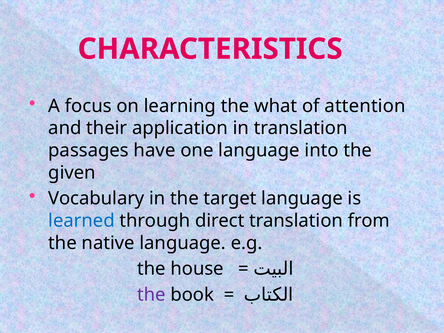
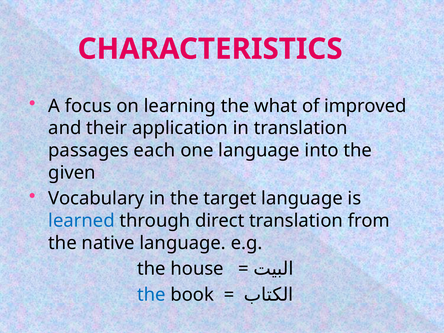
attention: attention -> improved
have: have -> each
the at (151, 295) colour: purple -> blue
